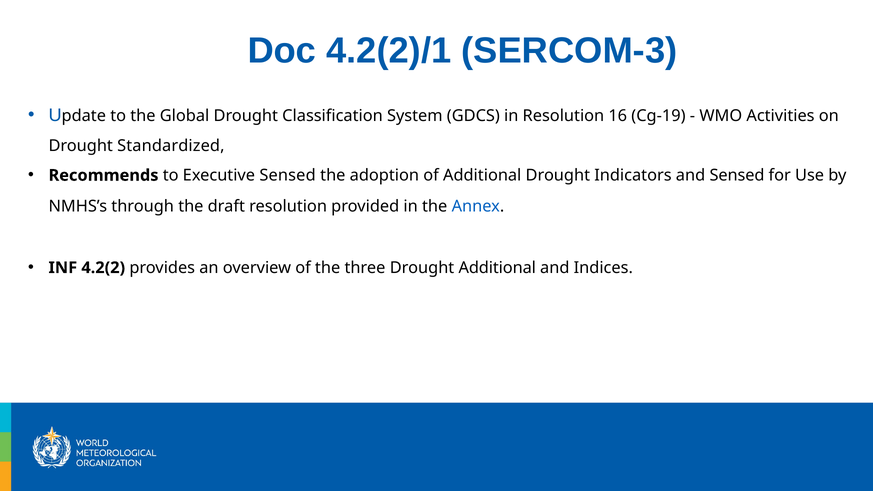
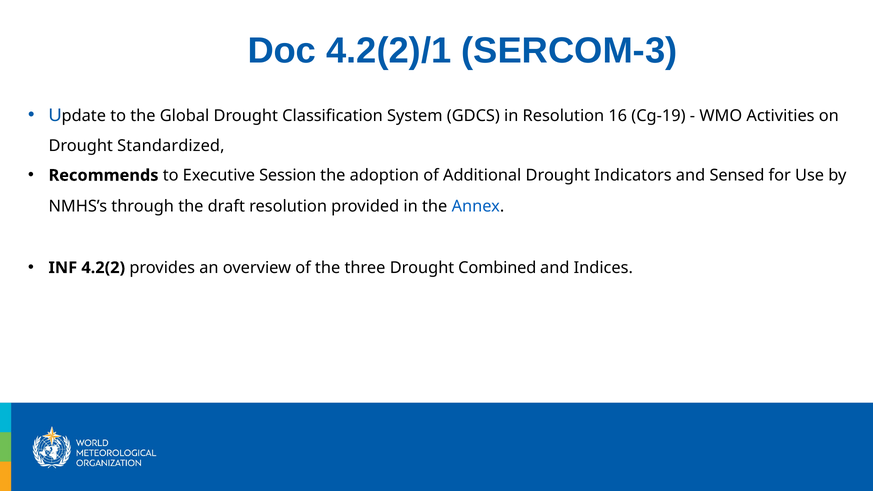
Executive Sensed: Sensed -> Session
Drought Additional: Additional -> Combined
